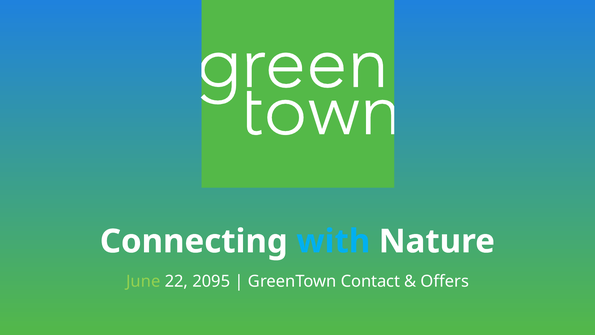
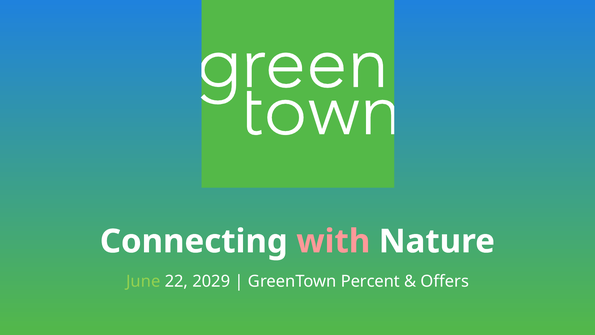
with colour: light blue -> pink
2095: 2095 -> 2029
Contact: Contact -> Percent
